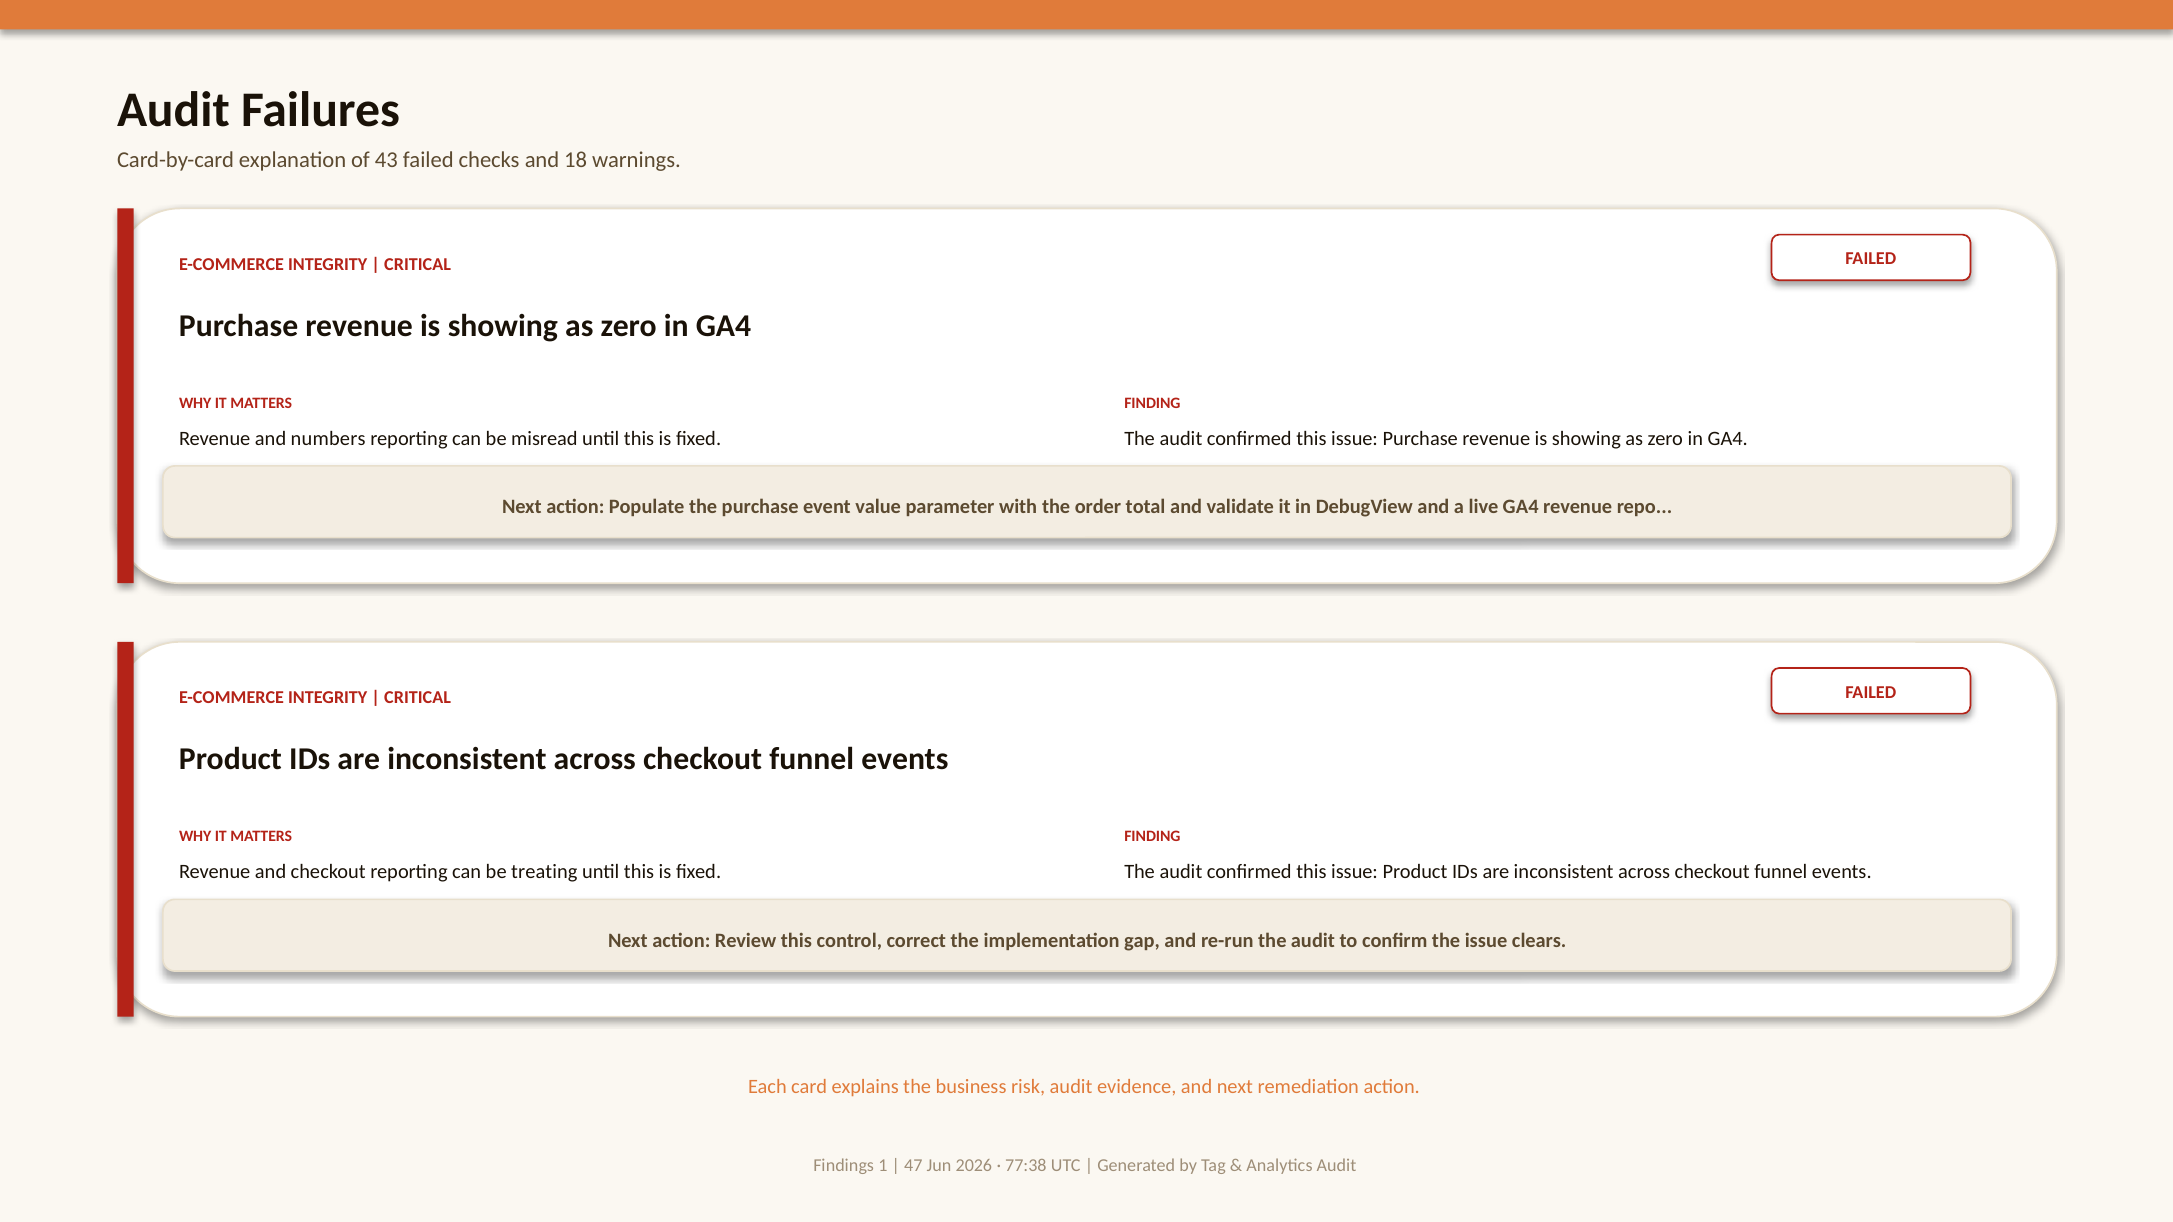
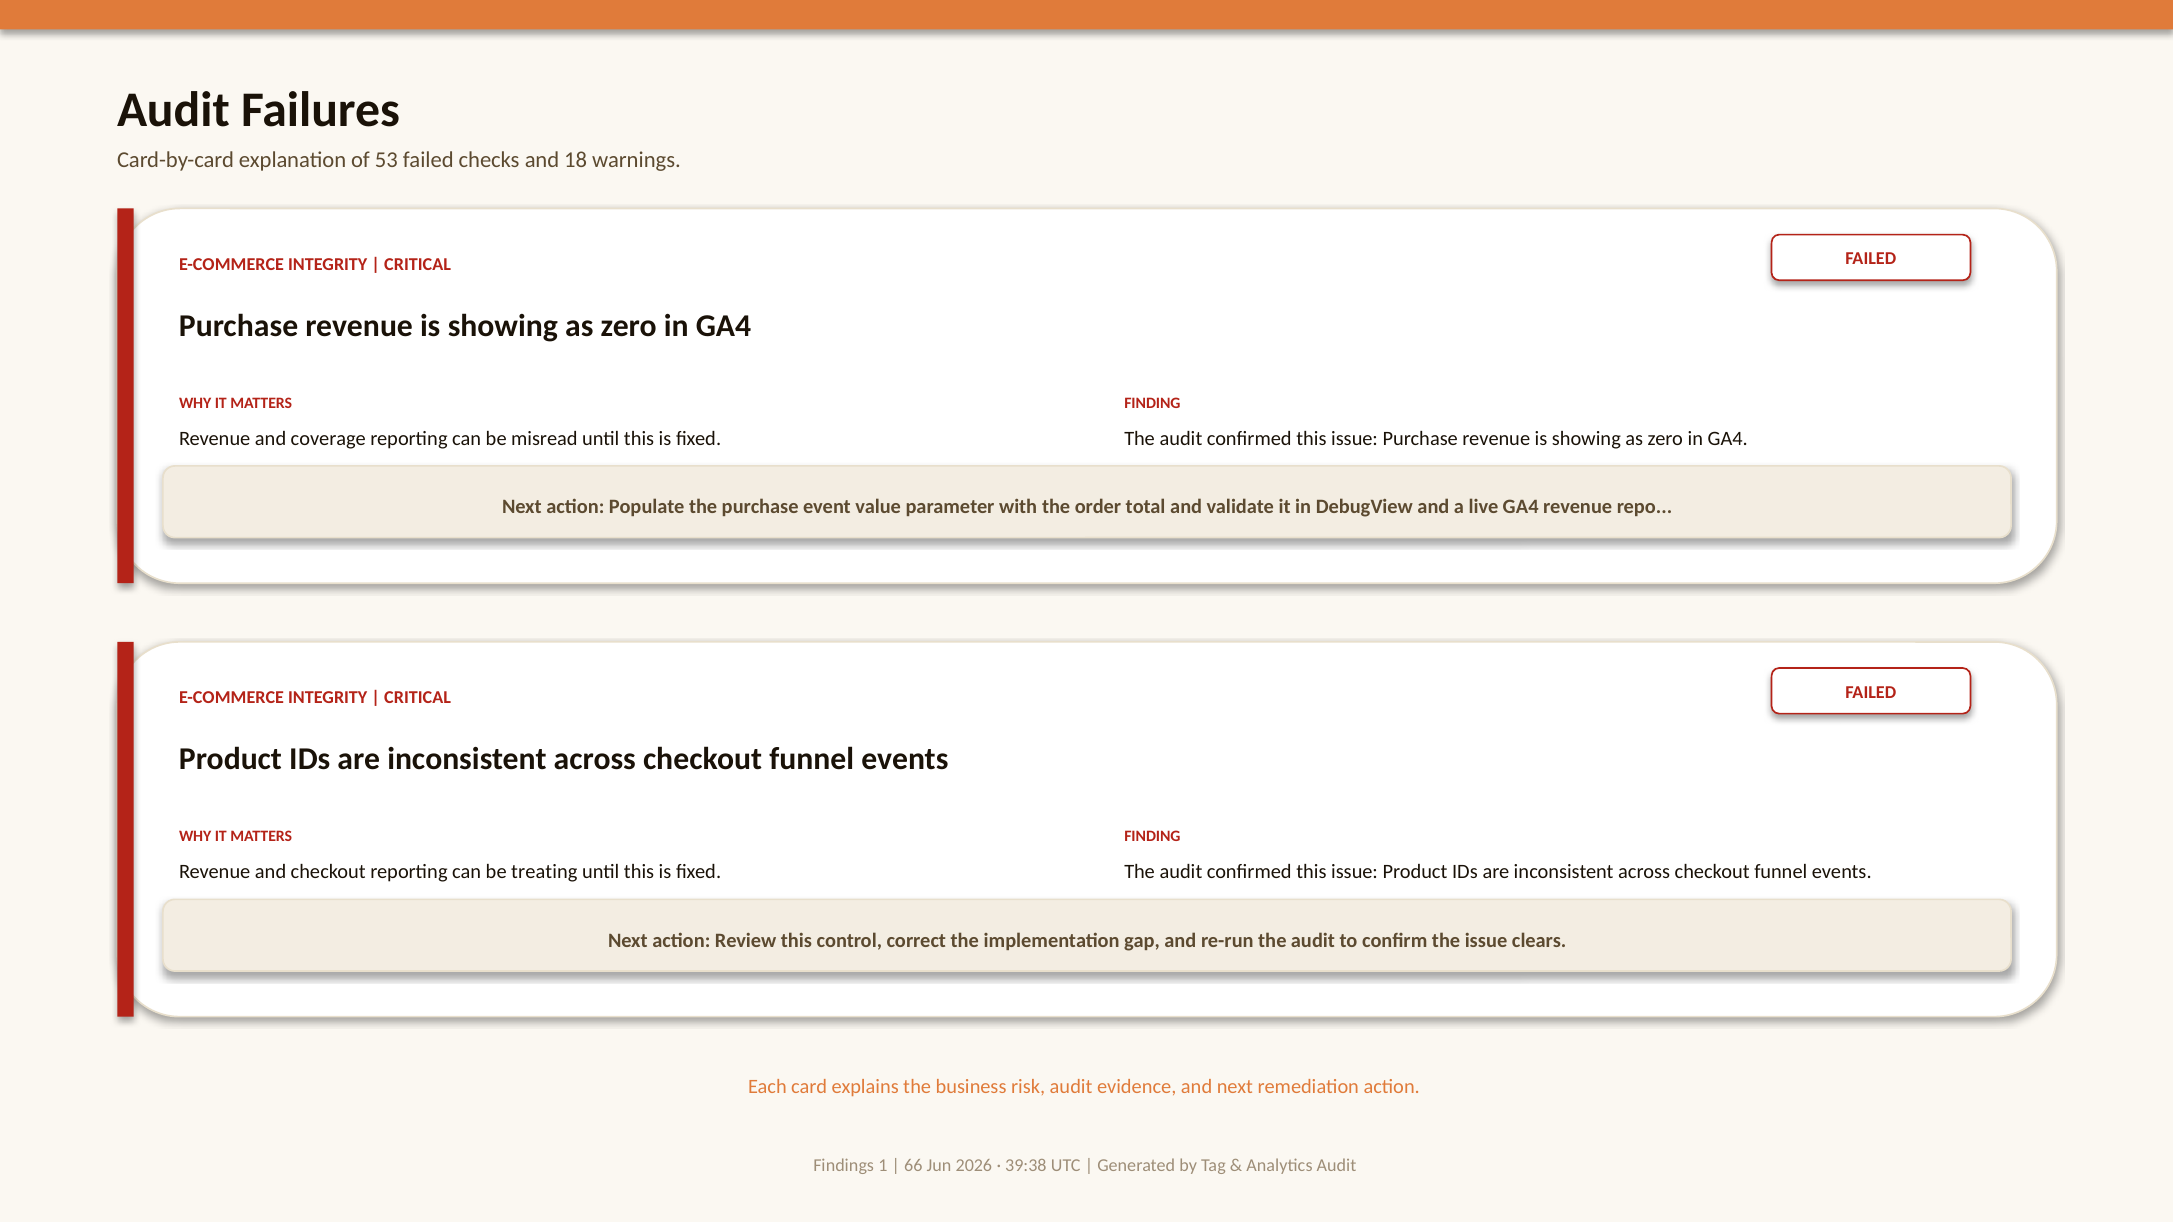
43: 43 -> 53
numbers: numbers -> coverage
47: 47 -> 66
77:38: 77:38 -> 39:38
